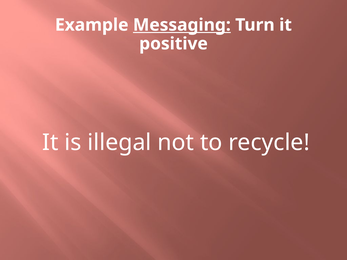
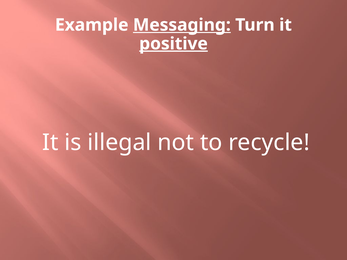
positive underline: none -> present
